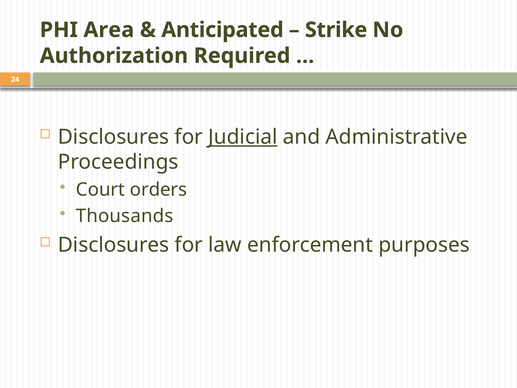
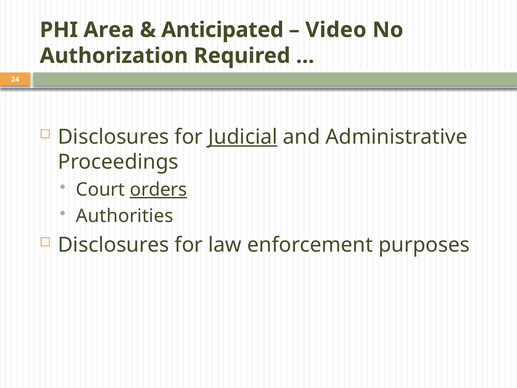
Strike: Strike -> Video
orders underline: none -> present
Thousands: Thousands -> Authorities
